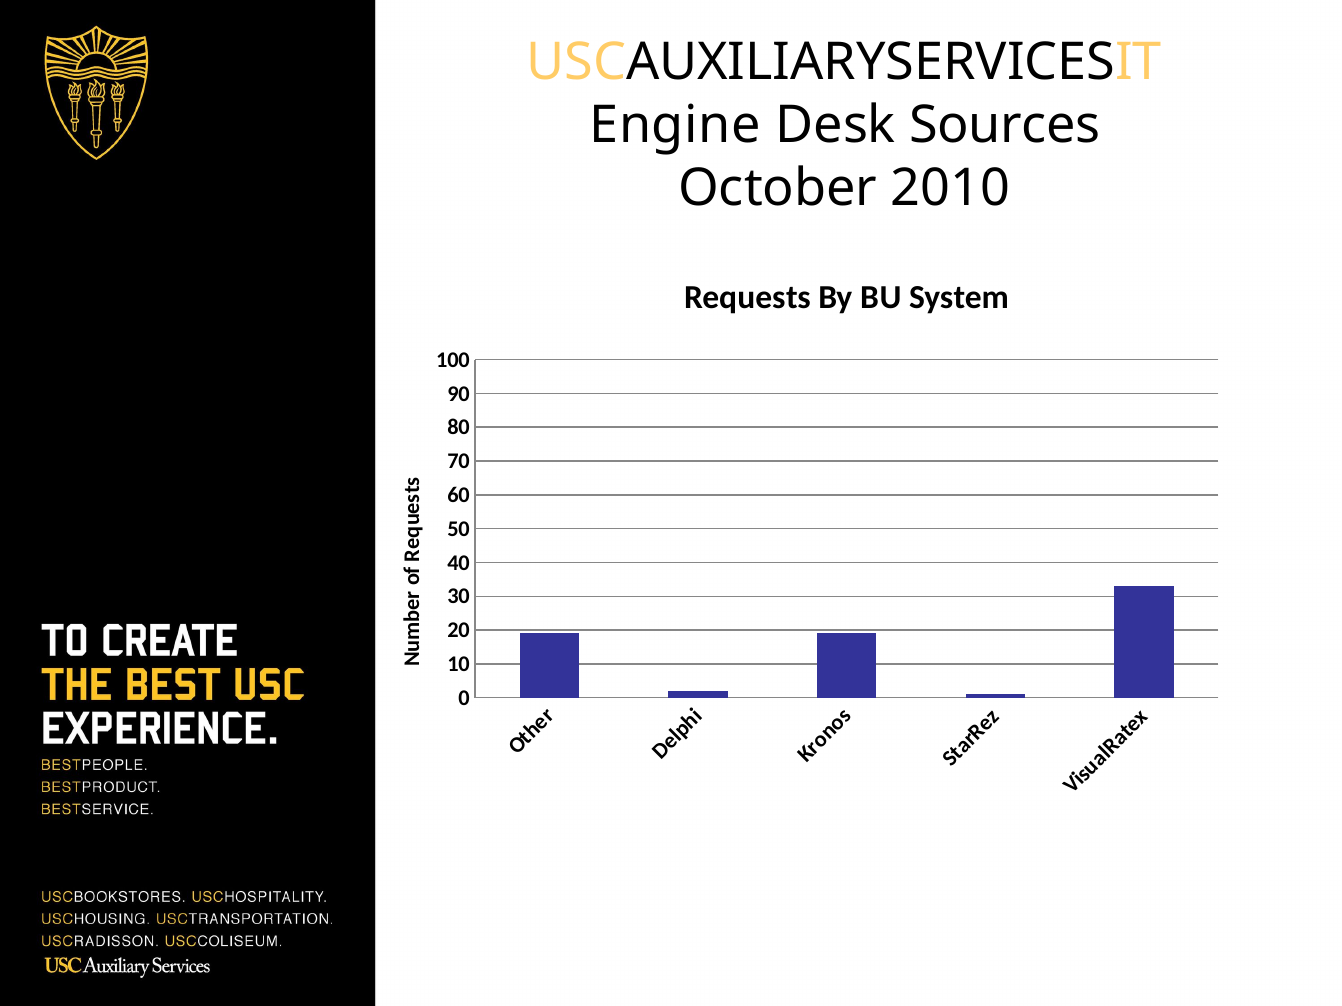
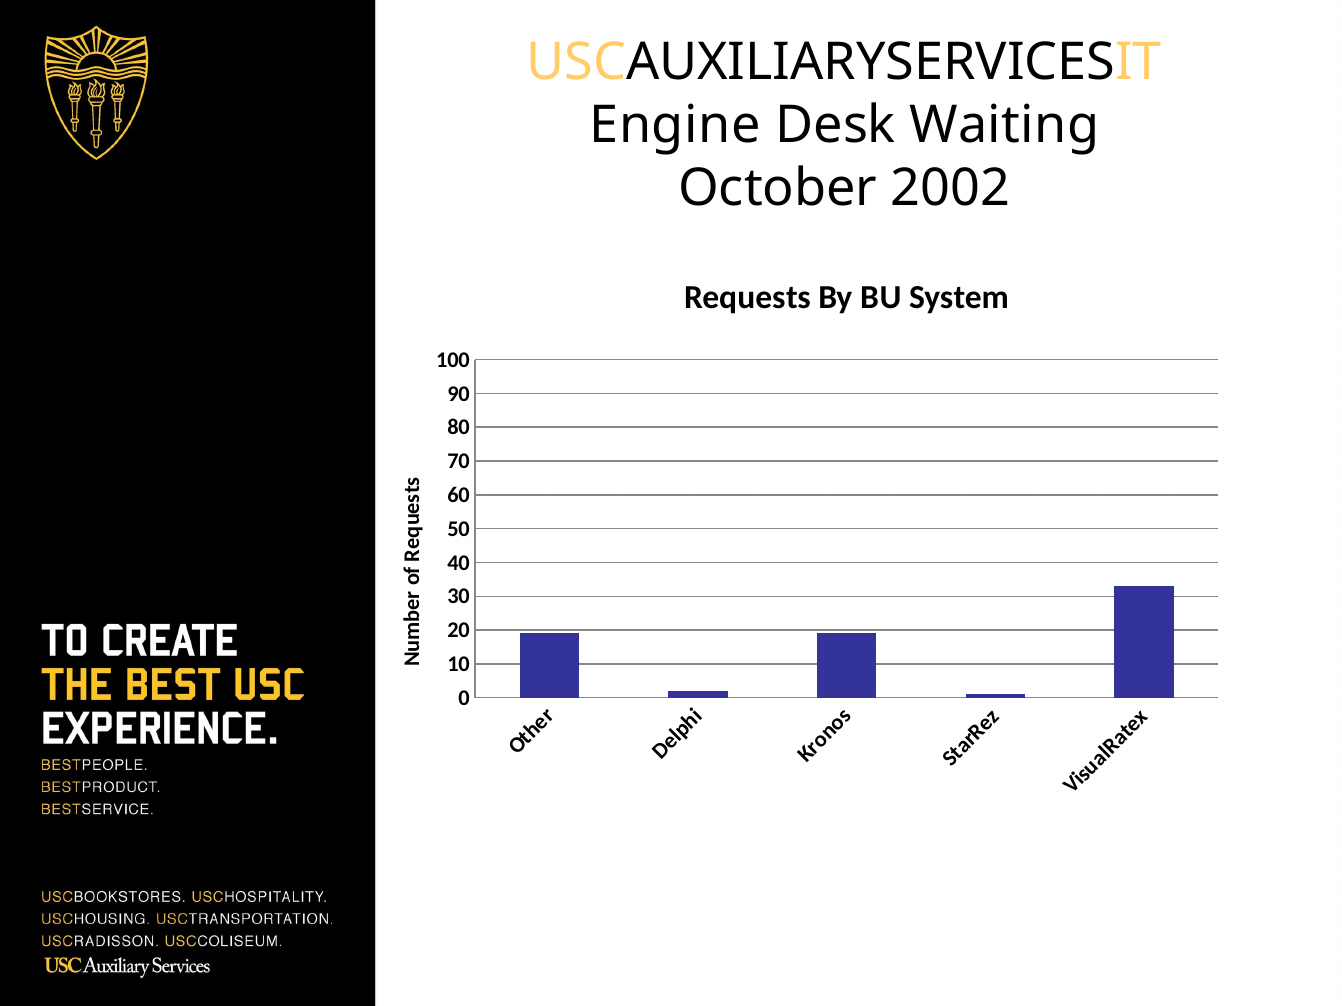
Sources: Sources -> Waiting
2010: 2010 -> 2002
